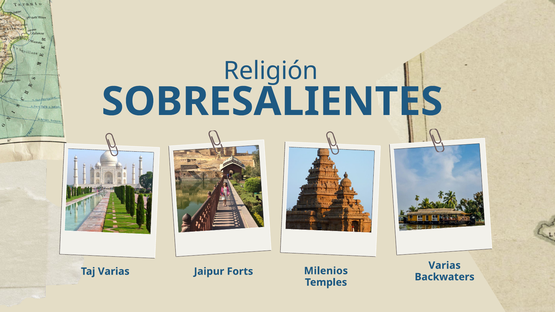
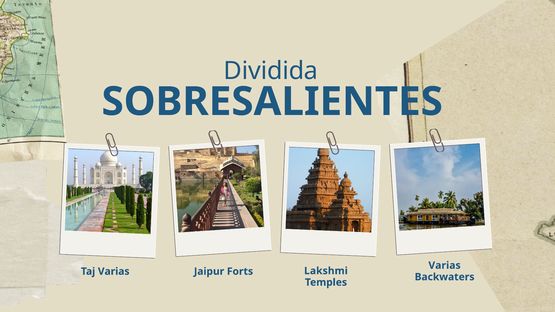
Religión: Religión -> Dividida
Milenios: Milenios -> Lakshmi
